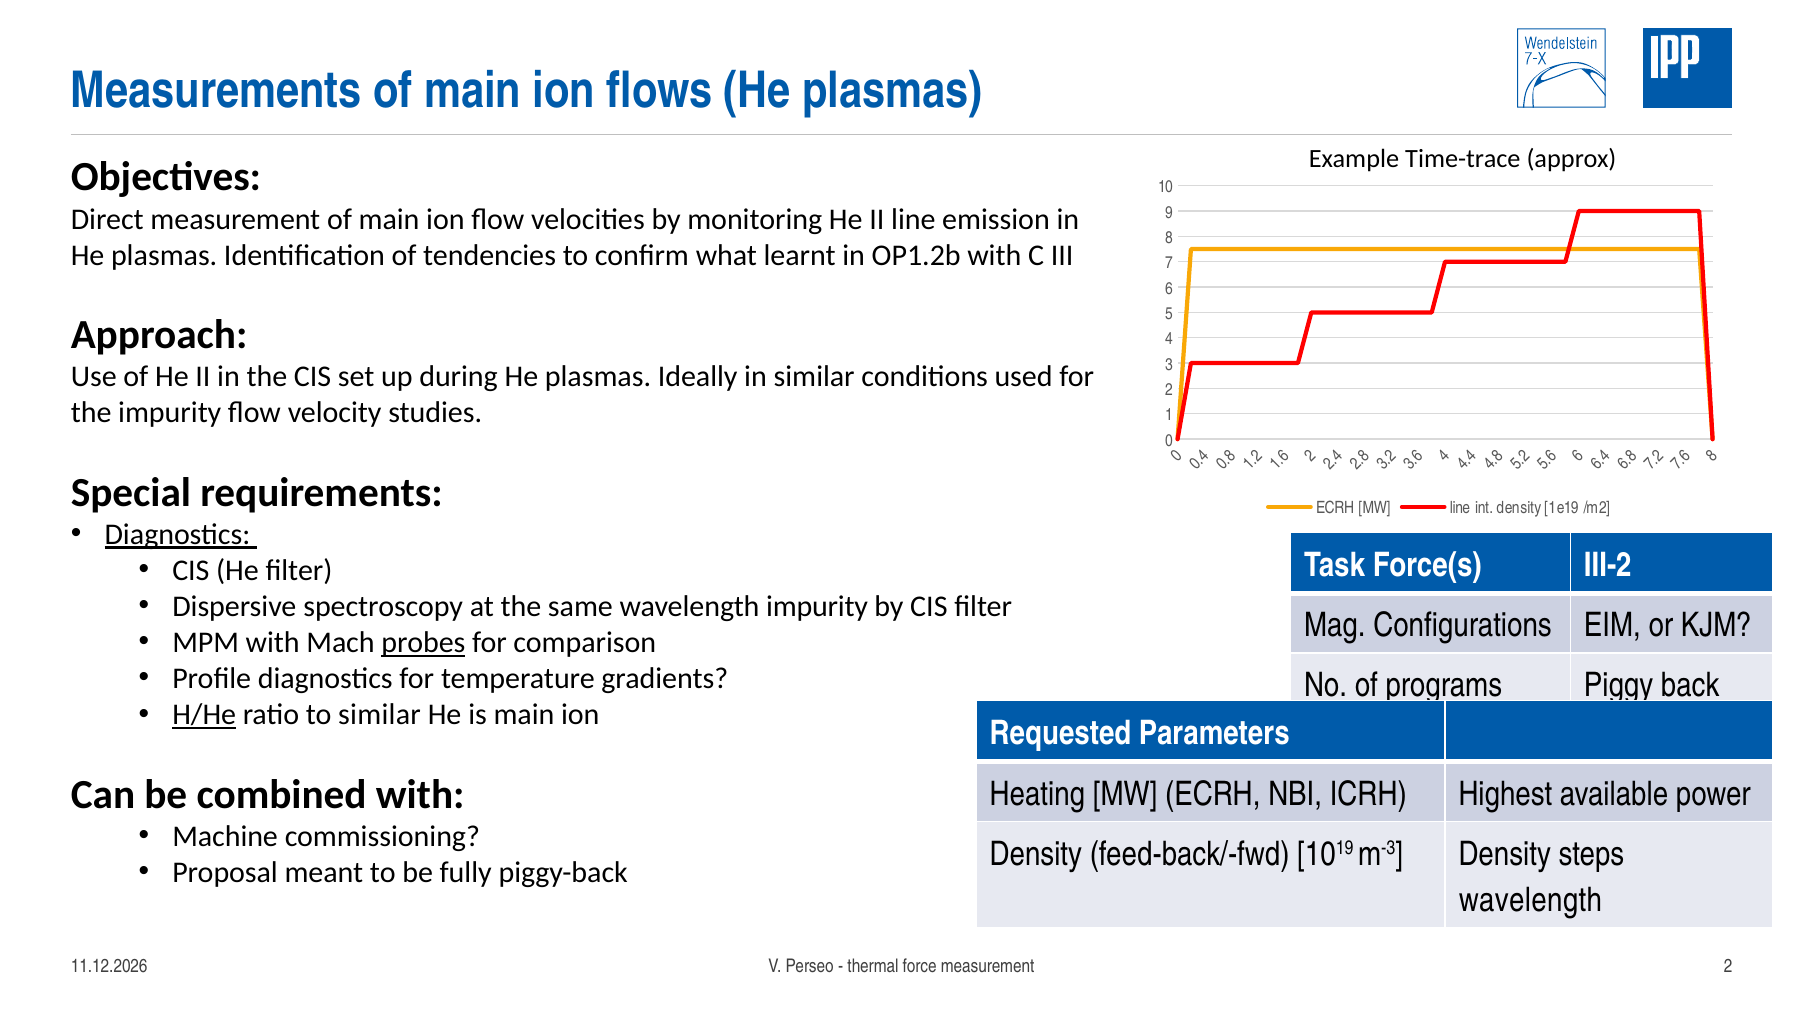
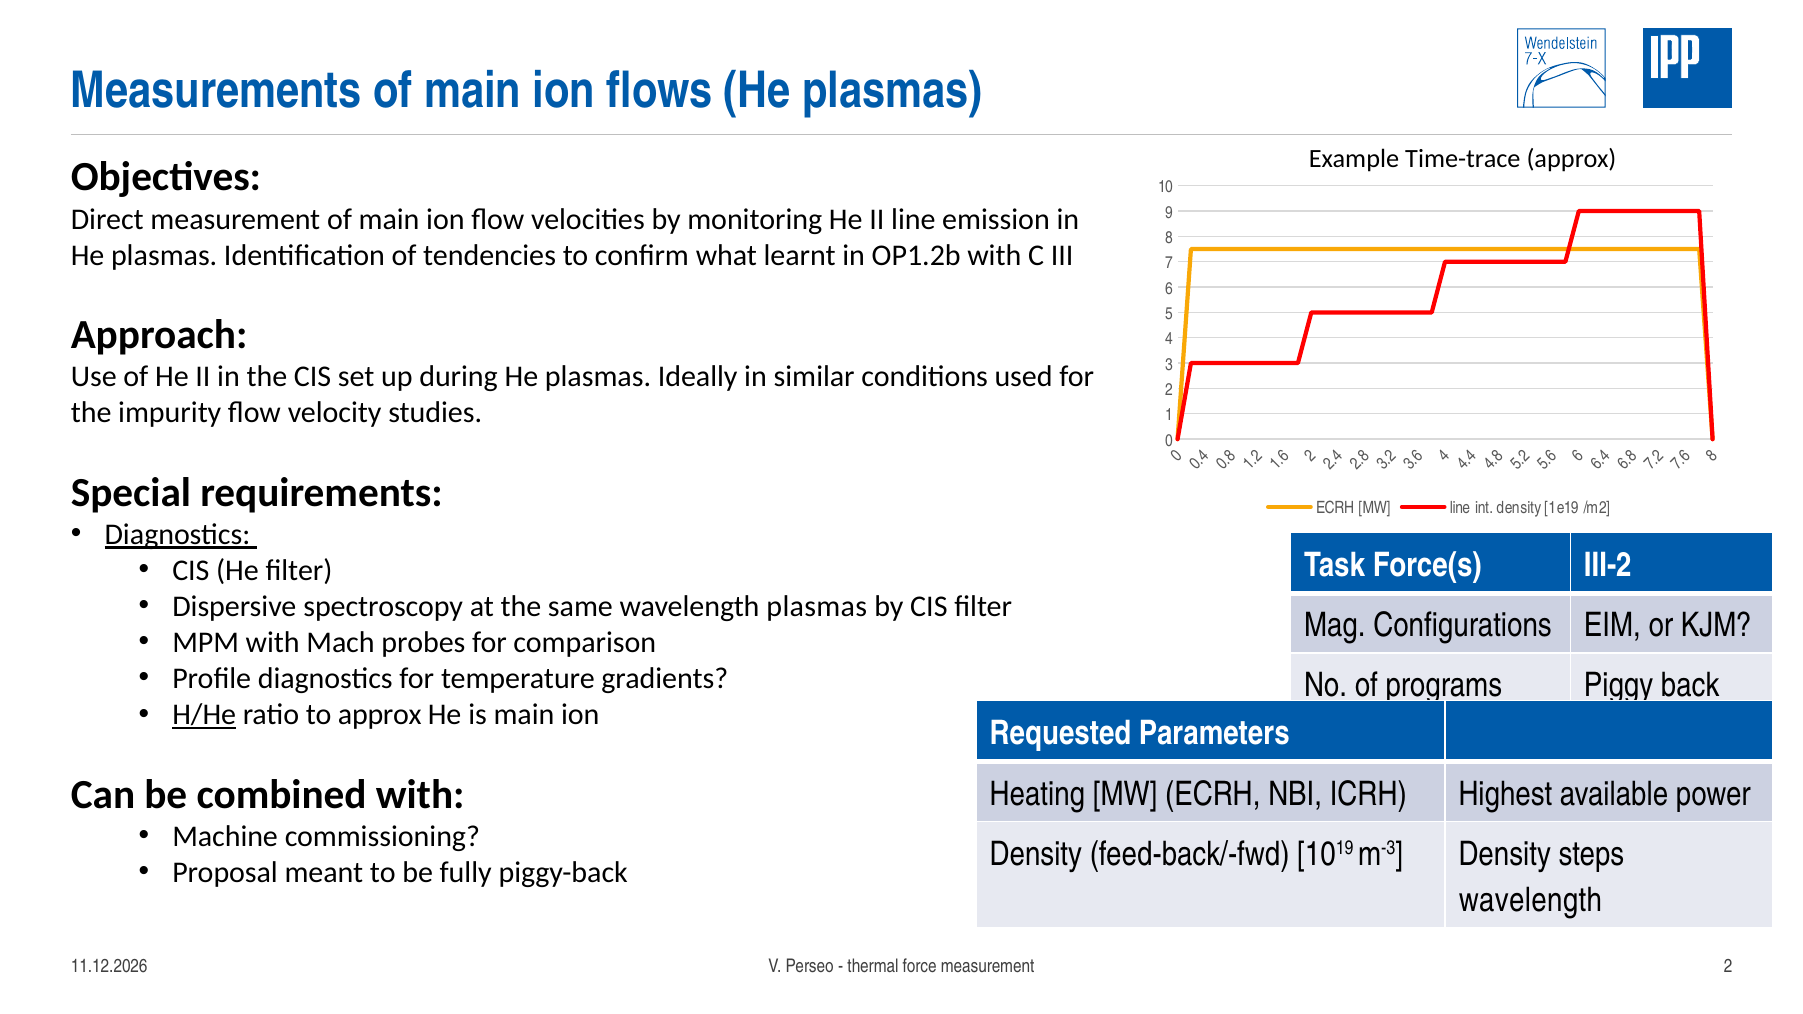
wavelength impurity: impurity -> plasmas
probes underline: present -> none
to similar: similar -> approx
